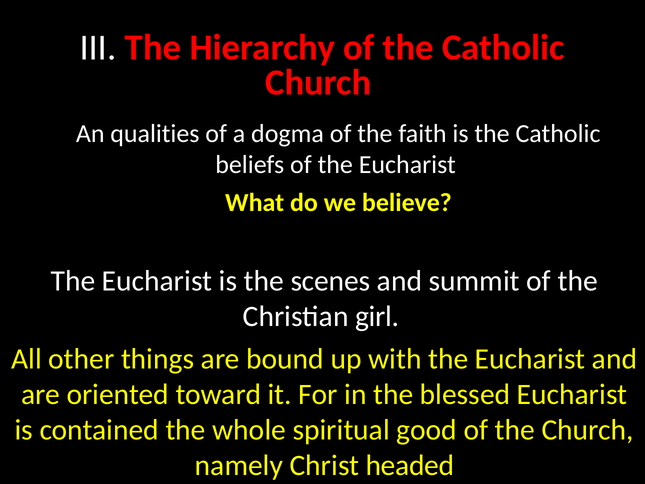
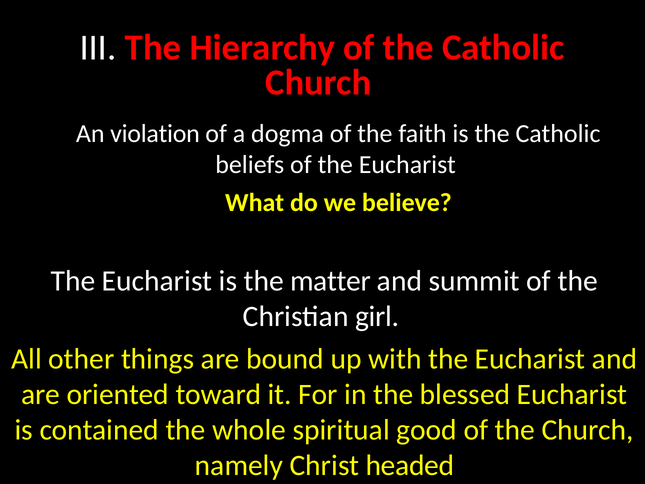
qualities: qualities -> violation
scenes: scenes -> matter
